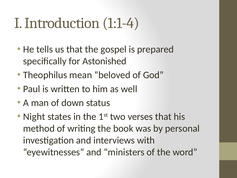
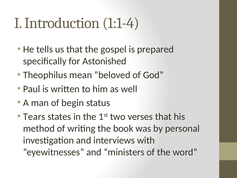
down: down -> begin
Night: Night -> Tears
